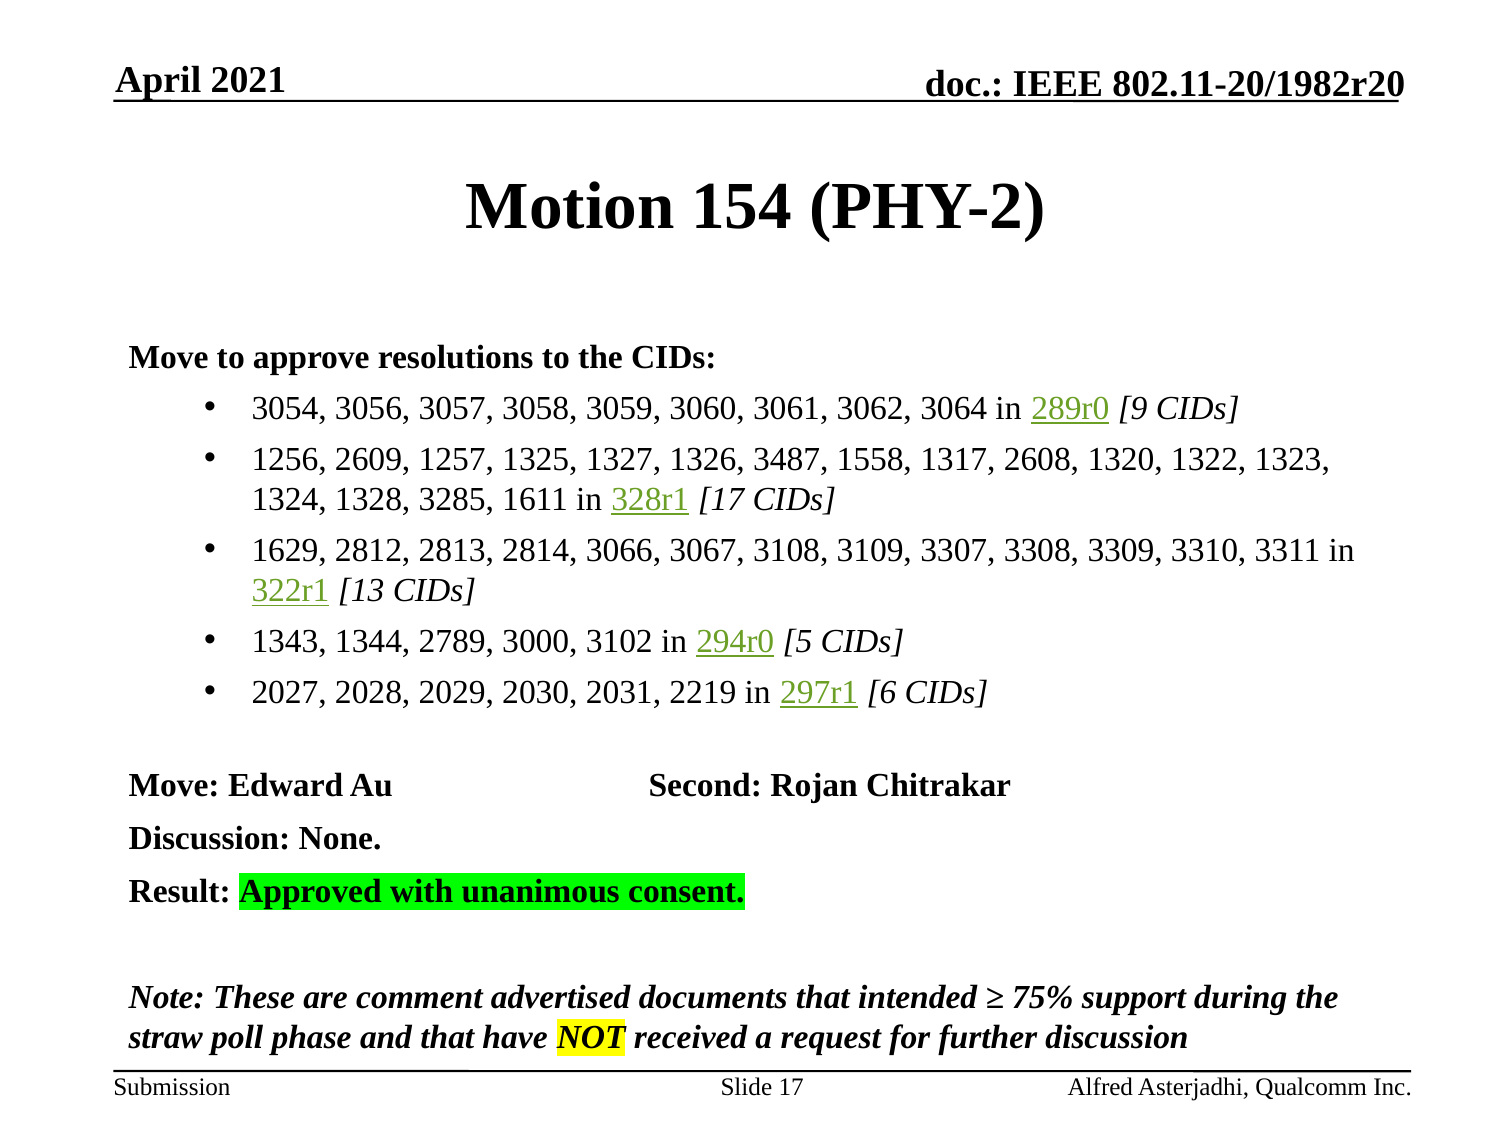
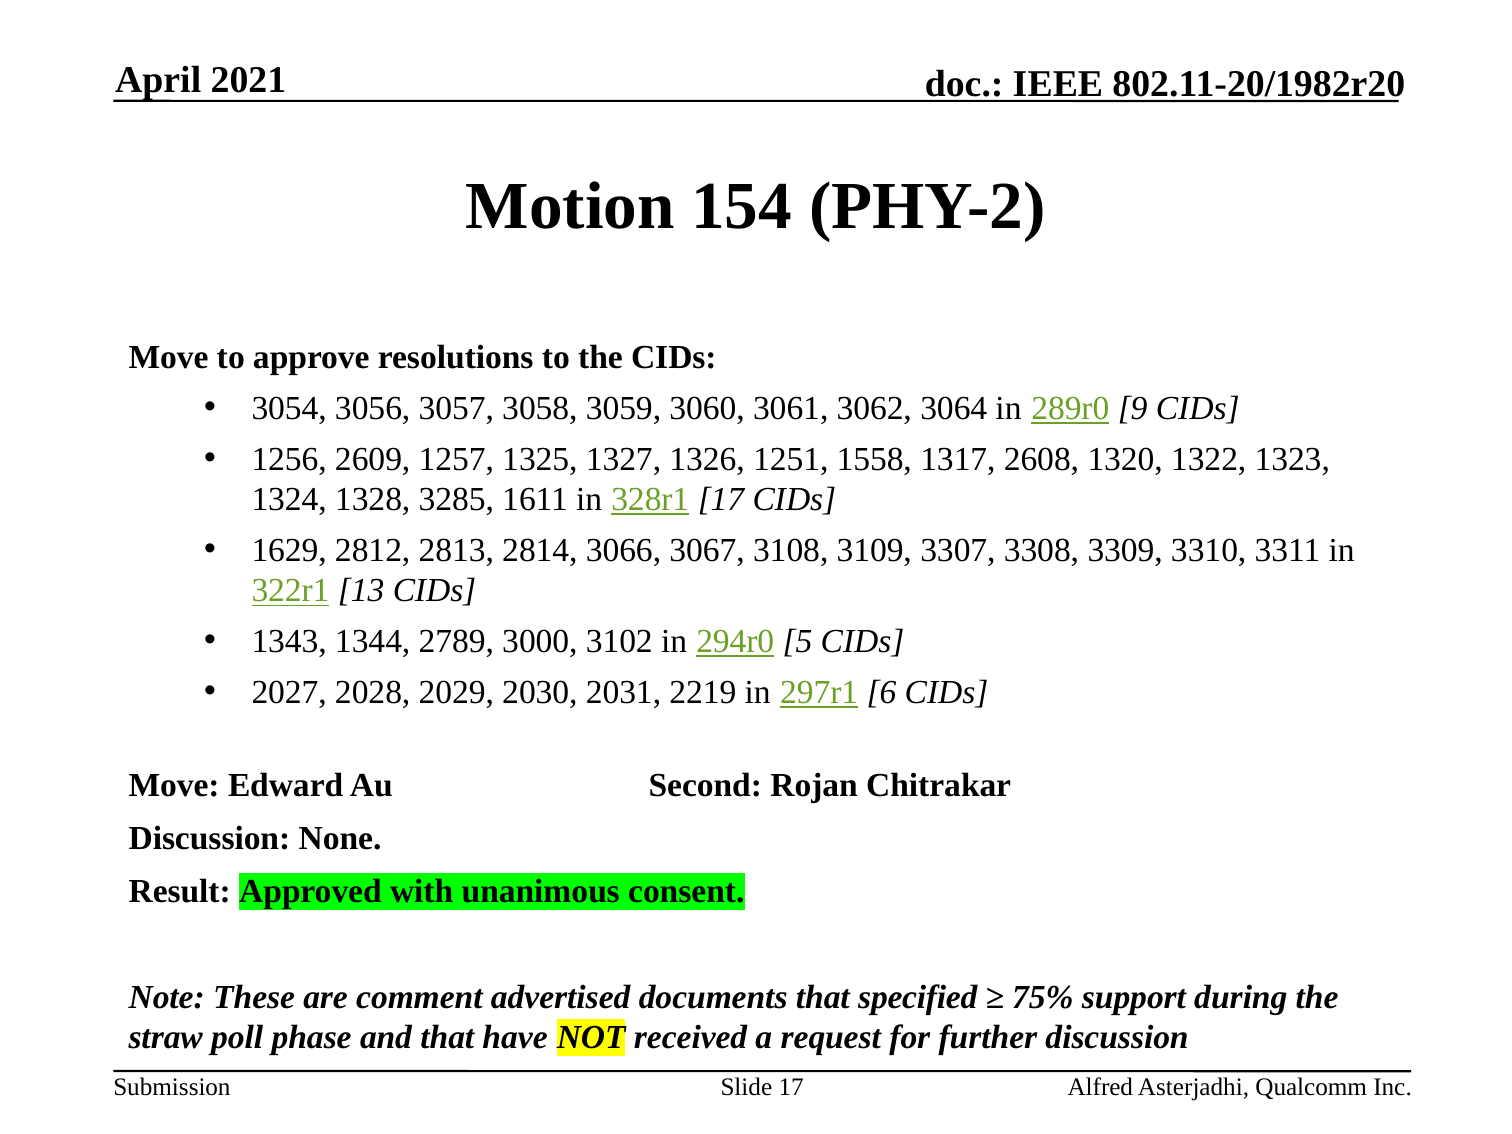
3487: 3487 -> 1251
intended: intended -> specified
